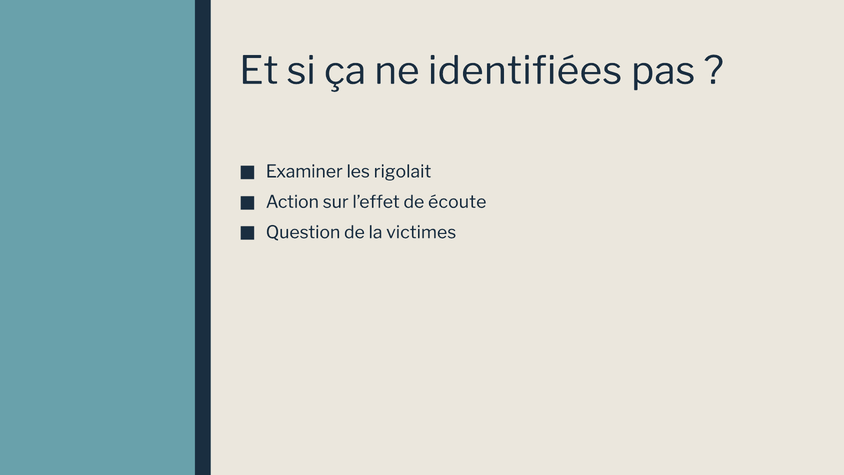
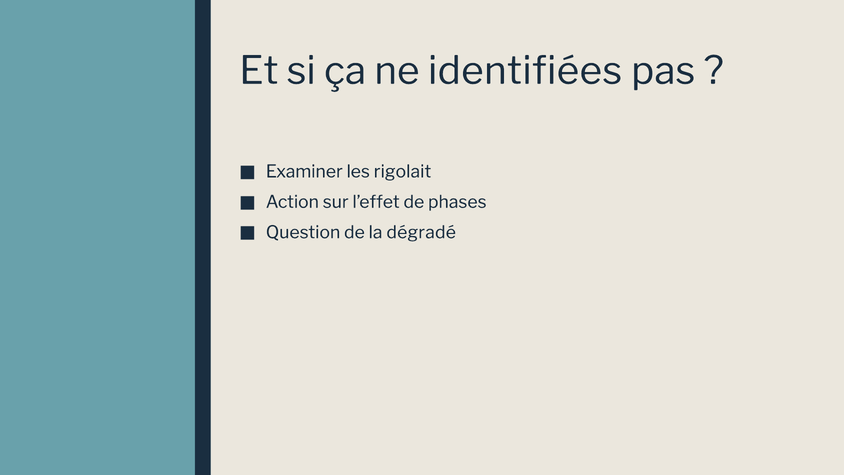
écoute: écoute -> phases
victimes: victimes -> dégradé
